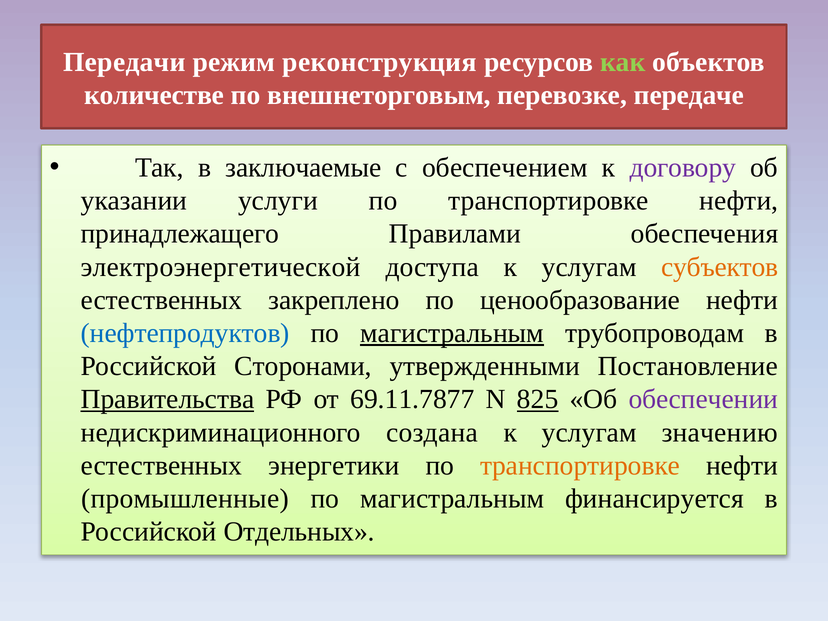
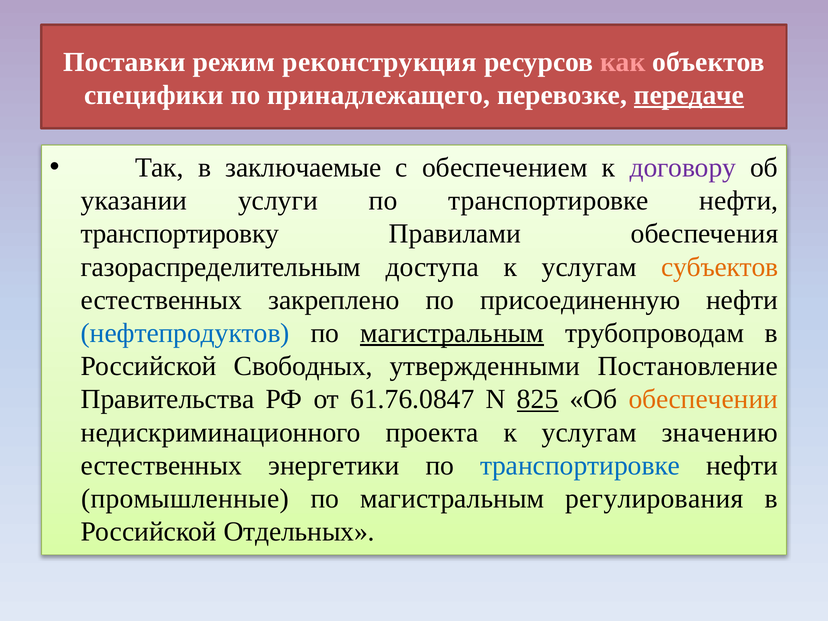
Передачи: Передачи -> Поставки
как colour: light green -> pink
количестве: количестве -> специфики
внешнеторговым: внешнеторговым -> принадлежащего
передаче underline: none -> present
принадлежащего: принадлежащего -> транспортировку
электроэнергетической: электроэнергетической -> газораспределительным
ценообразование: ценообразование -> присоединенную
Сторонами: Сторонами -> Свободных
Правительства underline: present -> none
69.11.7877: 69.11.7877 -> 61.76.0847
обеспечении colour: purple -> orange
создана: создана -> проекта
транспортировке at (580, 466) colour: orange -> blue
финансируется: финансируется -> регулирования
